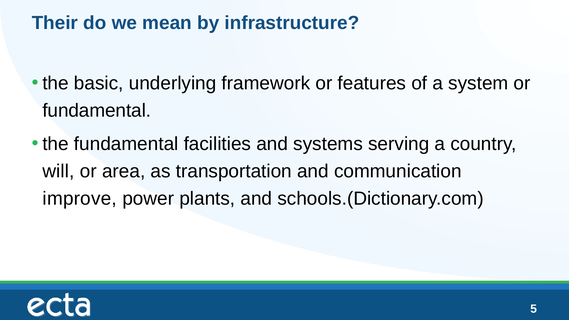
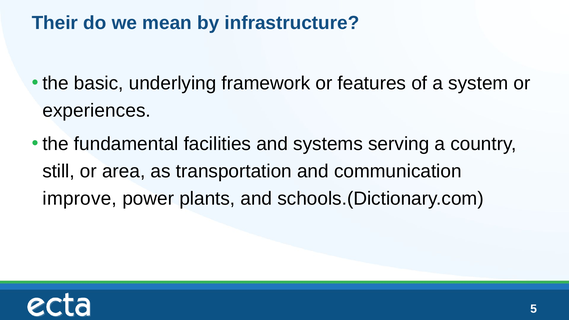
fundamental at (97, 111): fundamental -> experiences
will: will -> still
